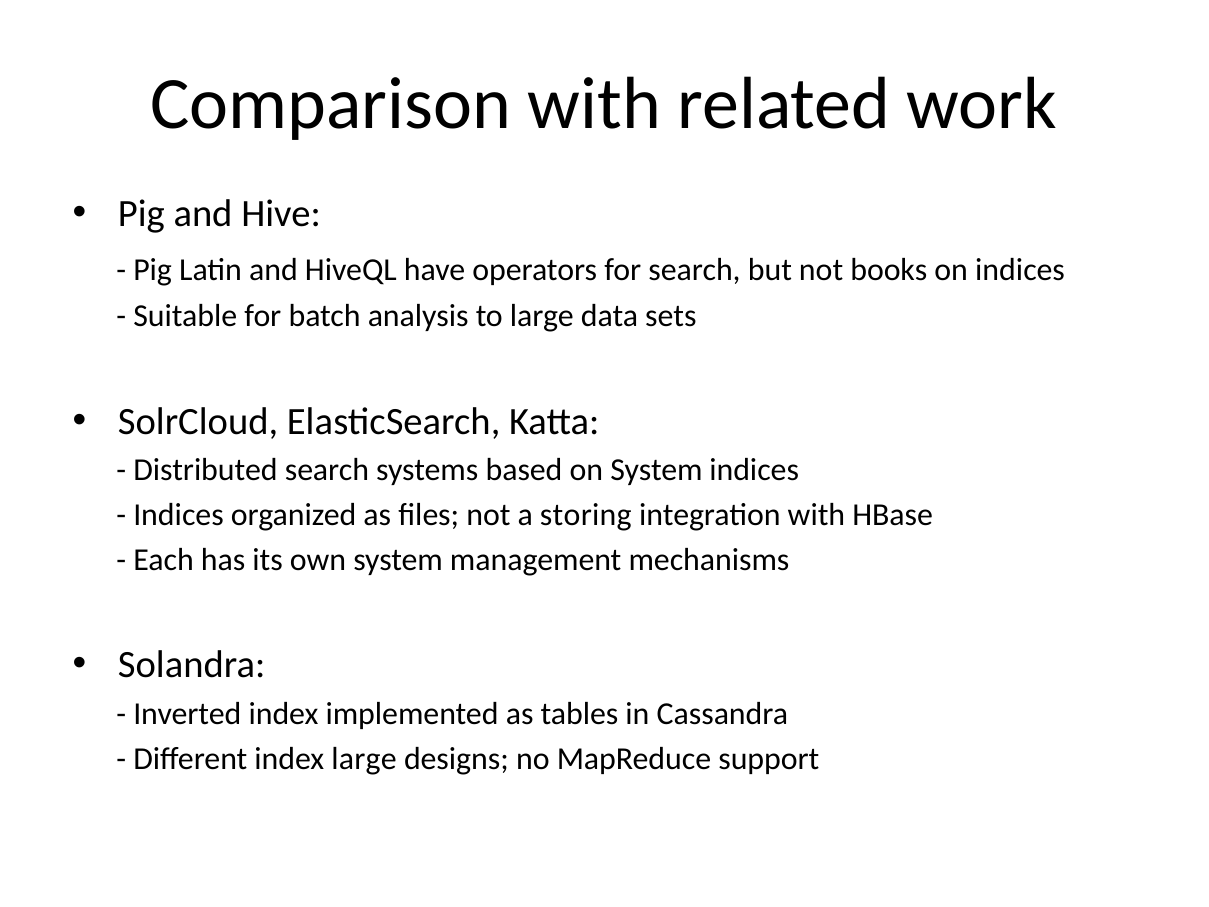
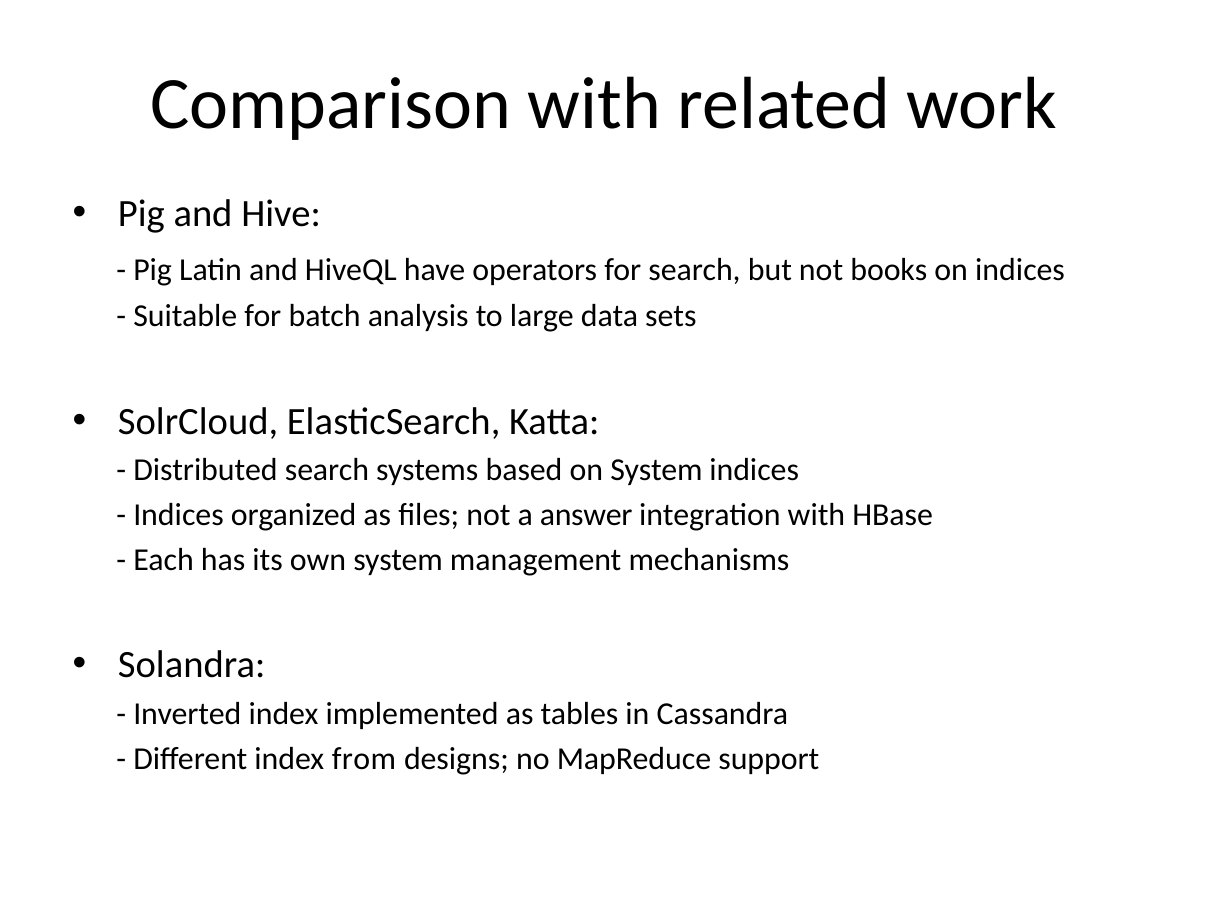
storing: storing -> answer
index large: large -> from
